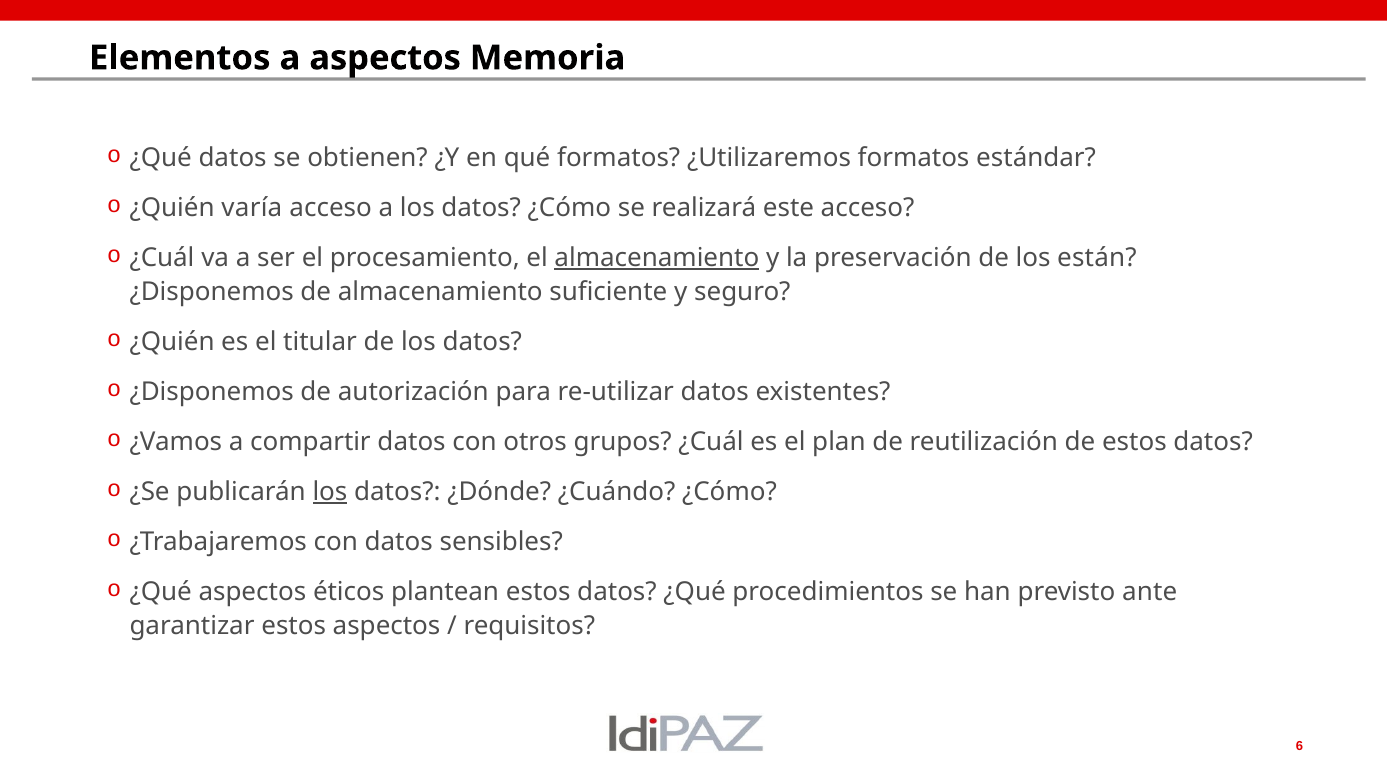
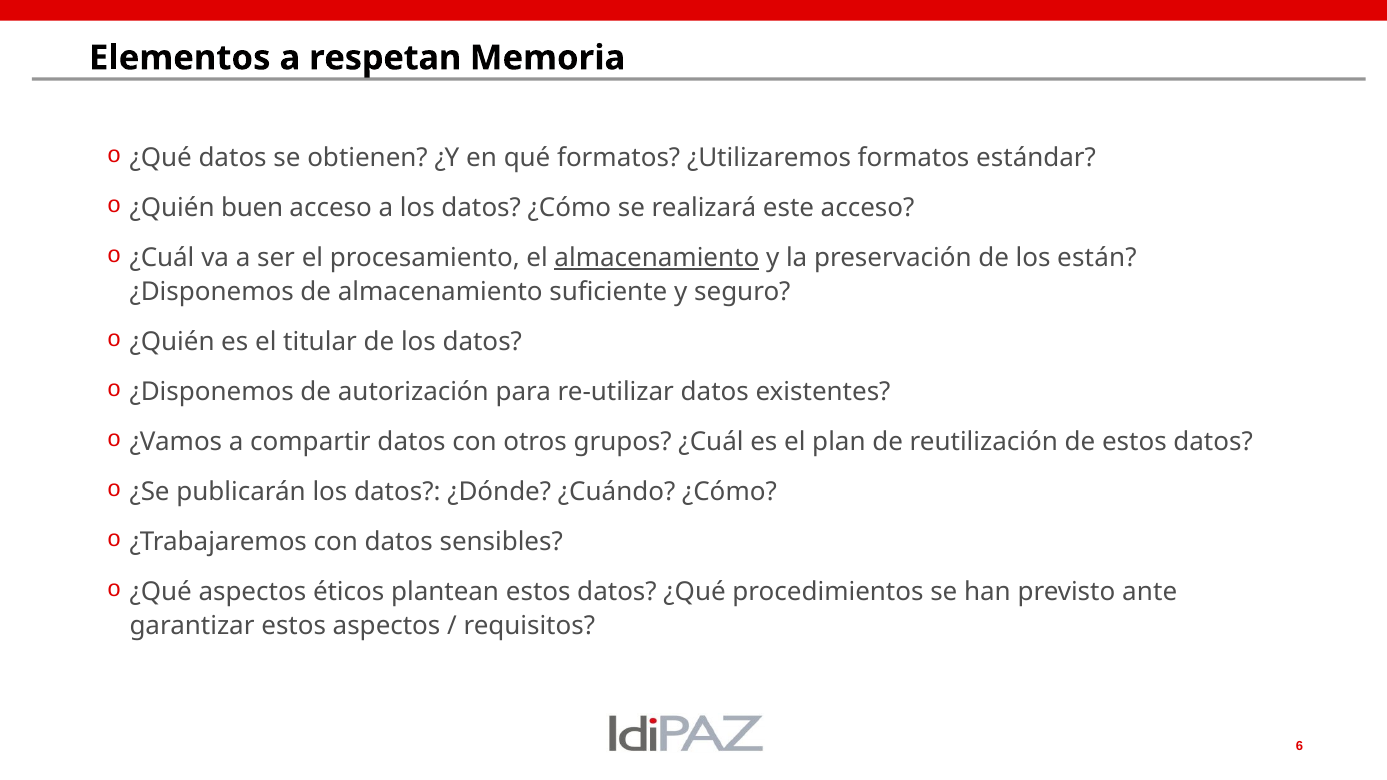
a aspectos: aspectos -> respetan
varía: varía -> buen
los at (330, 492) underline: present -> none
